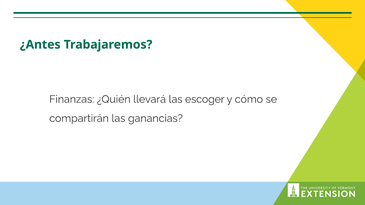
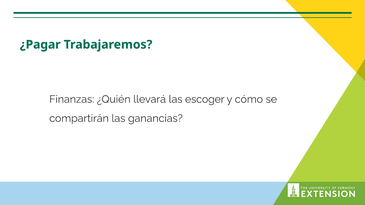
¿Antes: ¿Antes -> ¿Pagar
